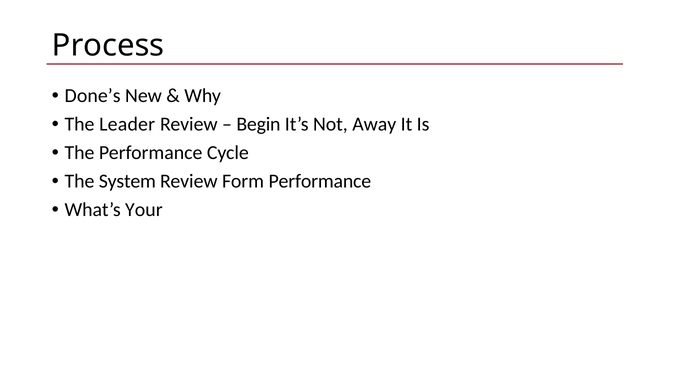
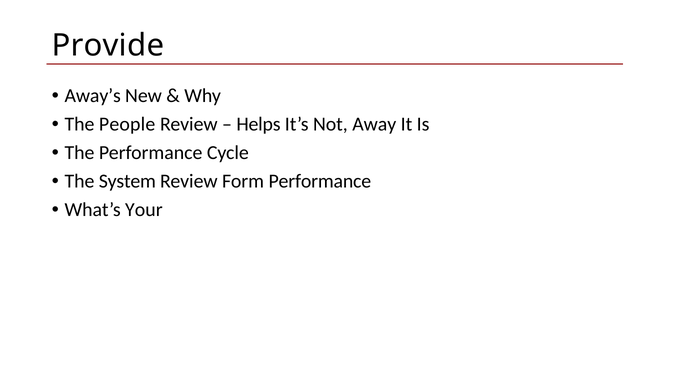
Process: Process -> Provide
Done’s: Done’s -> Away’s
Leader: Leader -> People
Begin: Begin -> Helps
